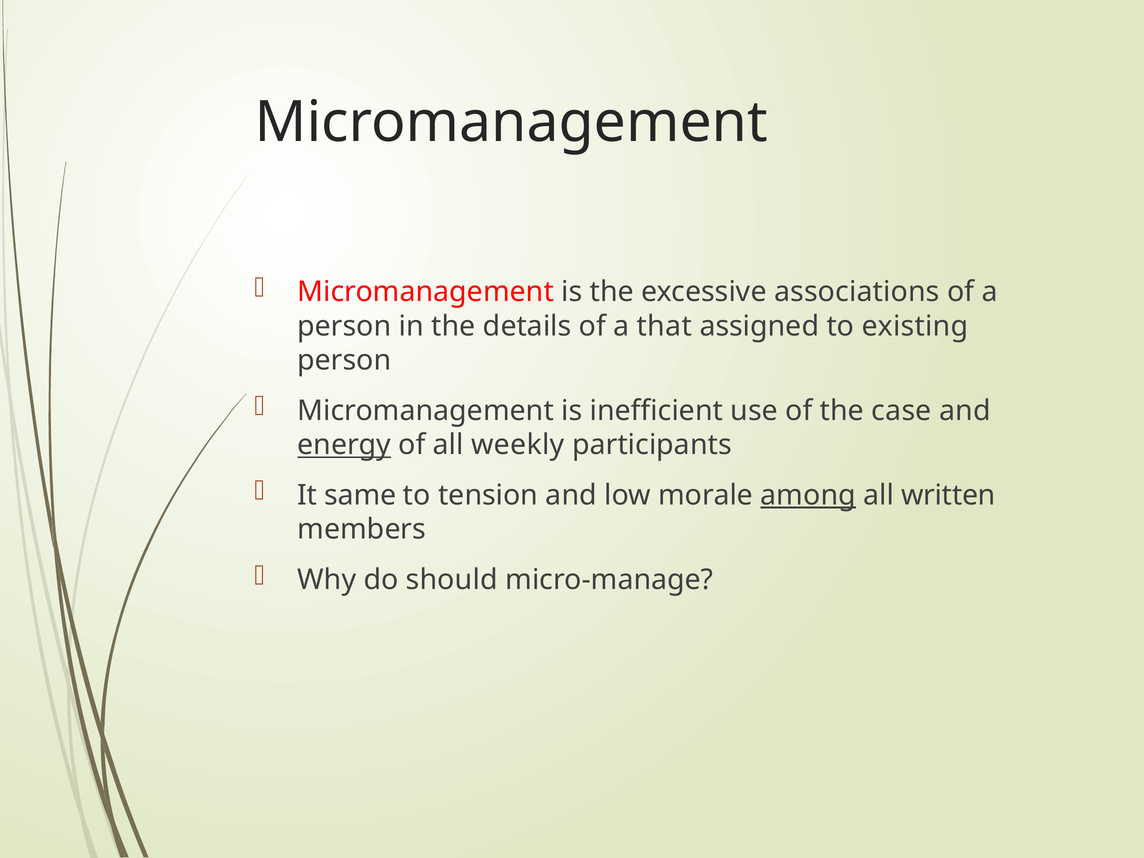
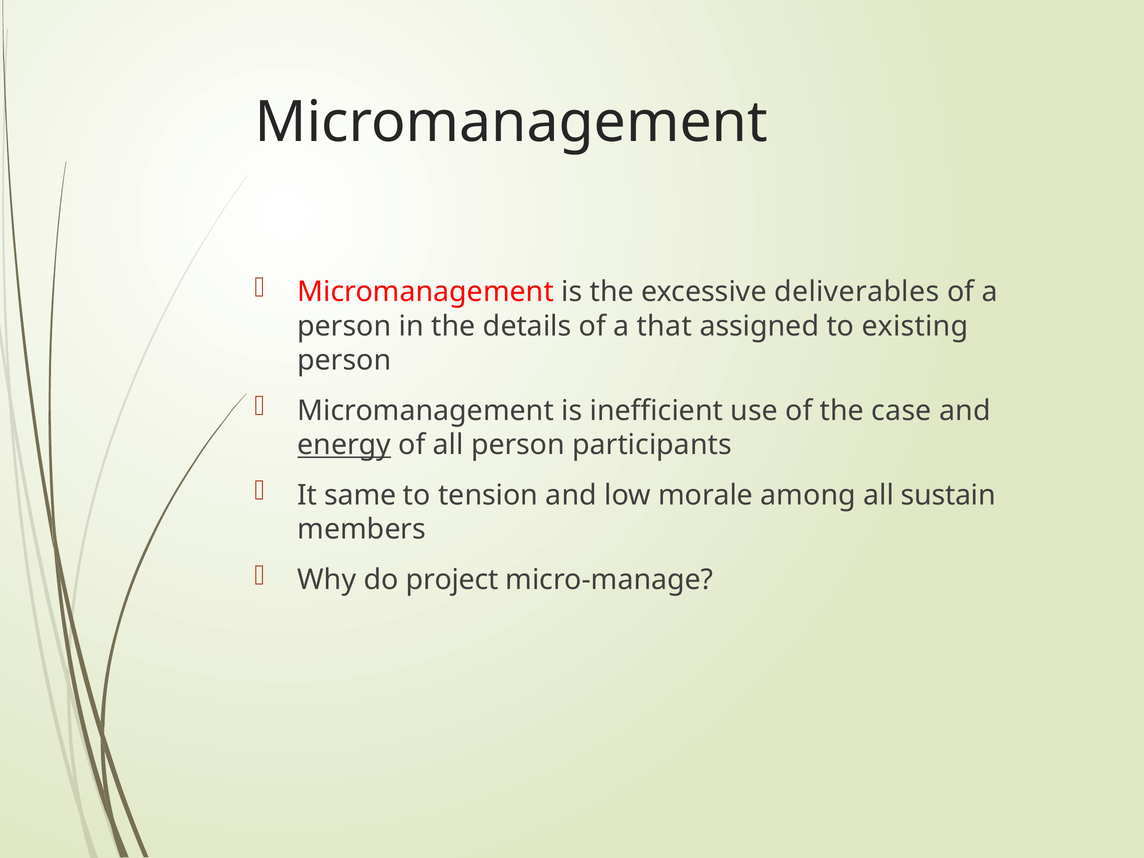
associations: associations -> deliverables
all weekly: weekly -> person
among underline: present -> none
written: written -> sustain
should: should -> project
